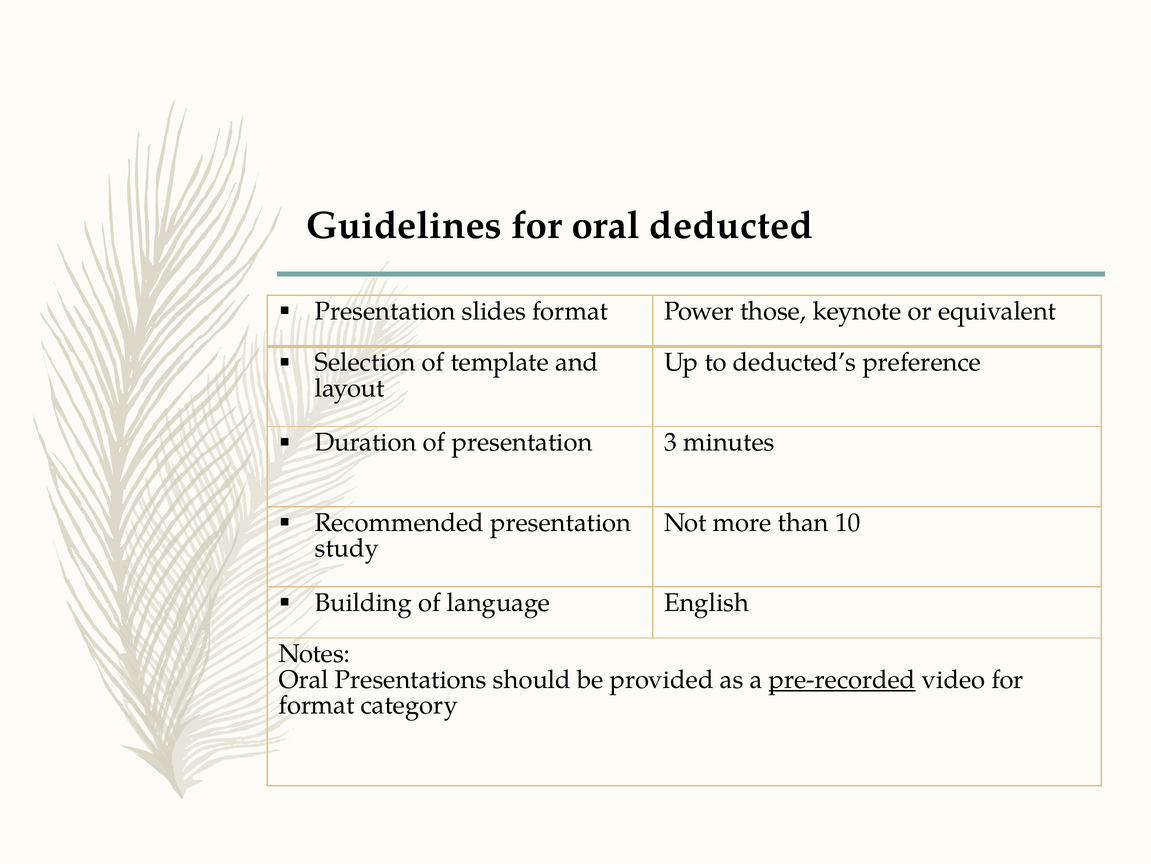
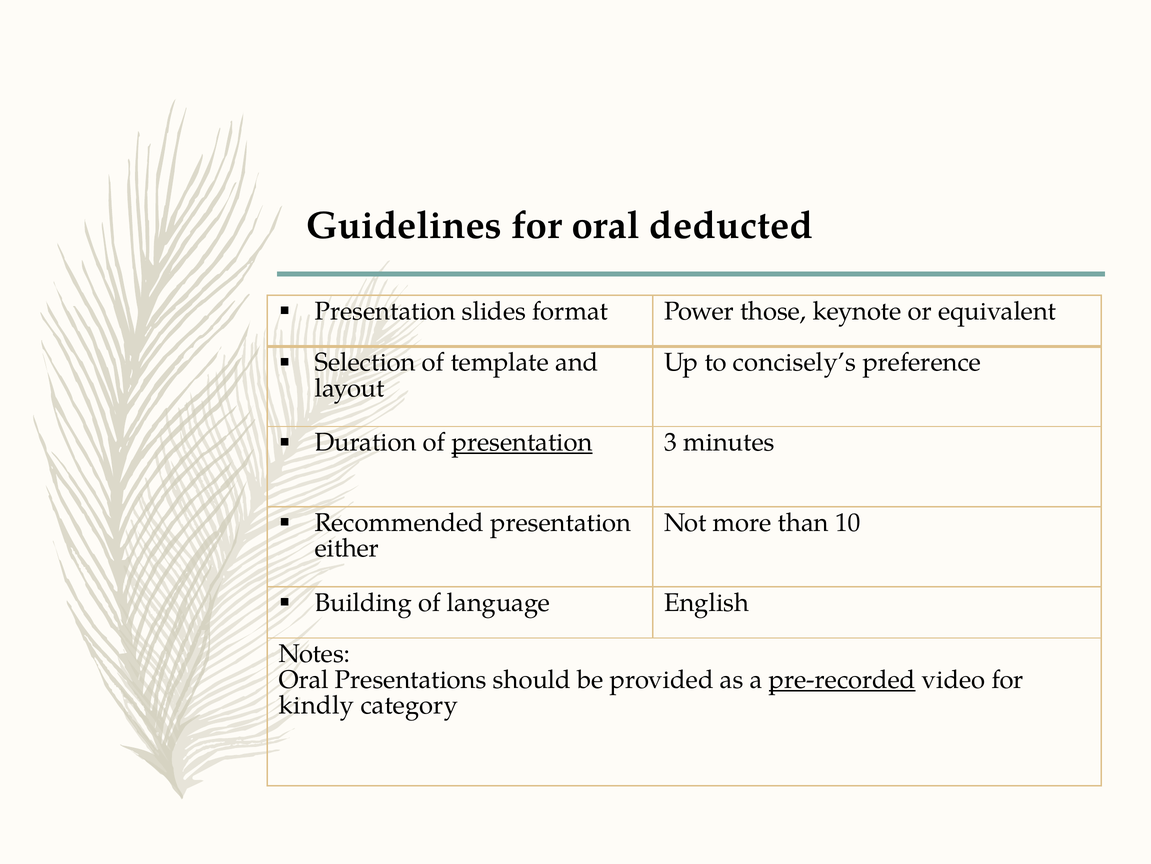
deducted’s: deducted’s -> concisely’s
presentation at (522, 442) underline: none -> present
study: study -> either
format at (317, 705): format -> kindly
